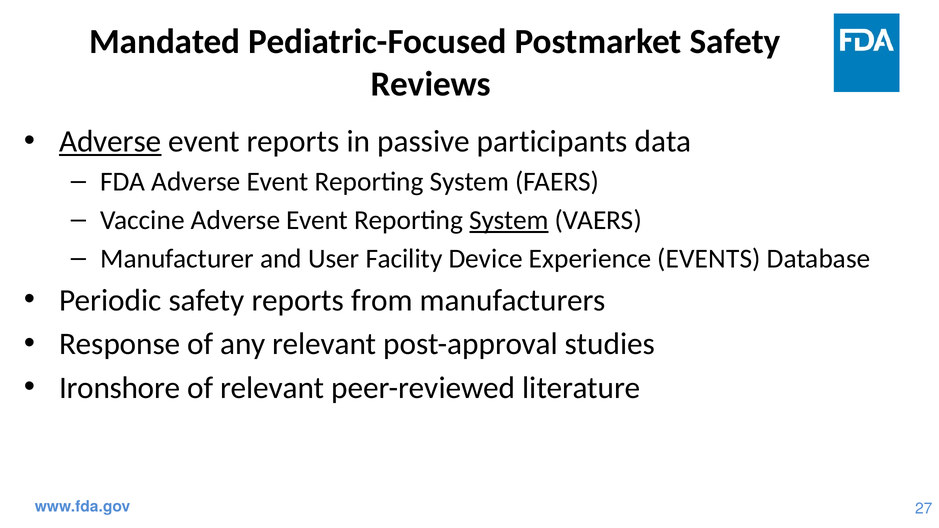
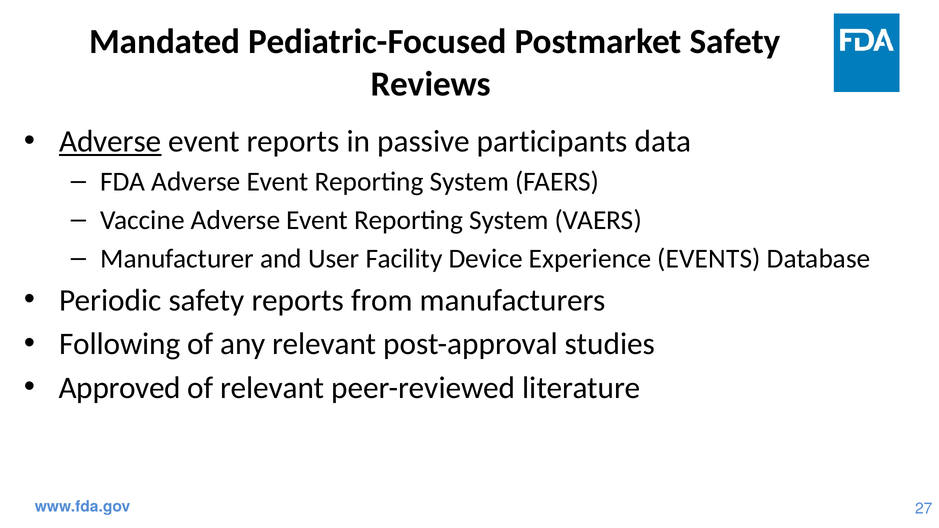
System at (509, 220) underline: present -> none
Response: Response -> Following
Ironshore: Ironshore -> Approved
